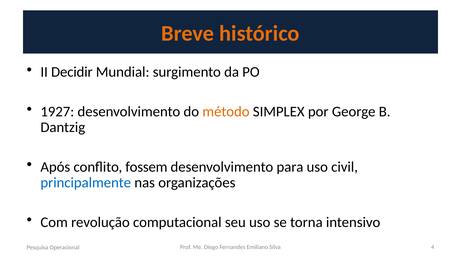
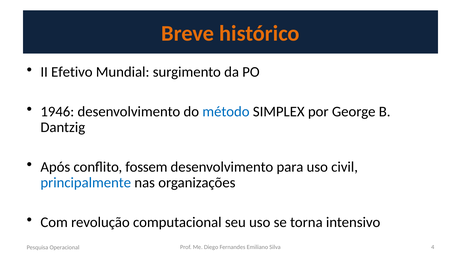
Decidir: Decidir -> Efetivo
1927: 1927 -> 1946
método colour: orange -> blue
